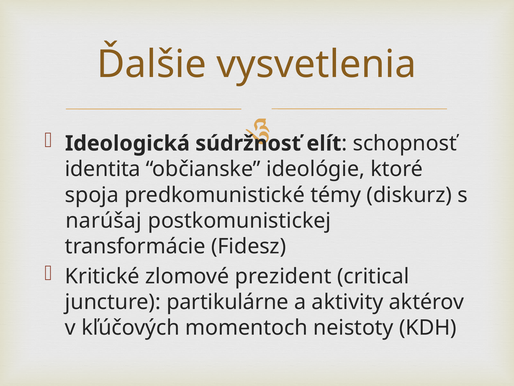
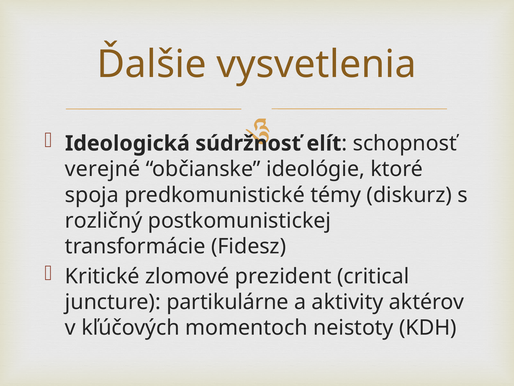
identita: identita -> verejné
narúšaj: narúšaj -> rozličný
